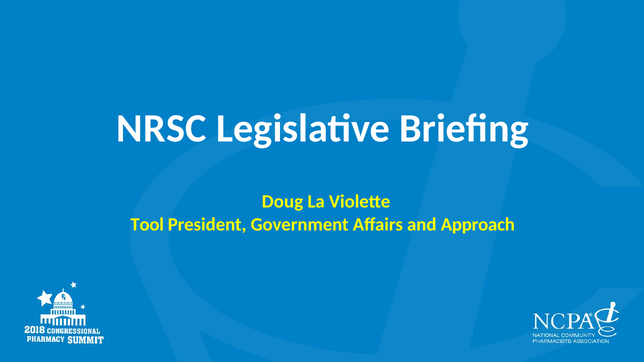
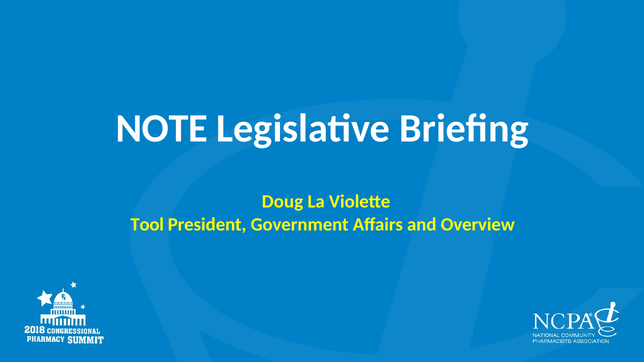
NRSC: NRSC -> NOTE
Approach: Approach -> Overview
